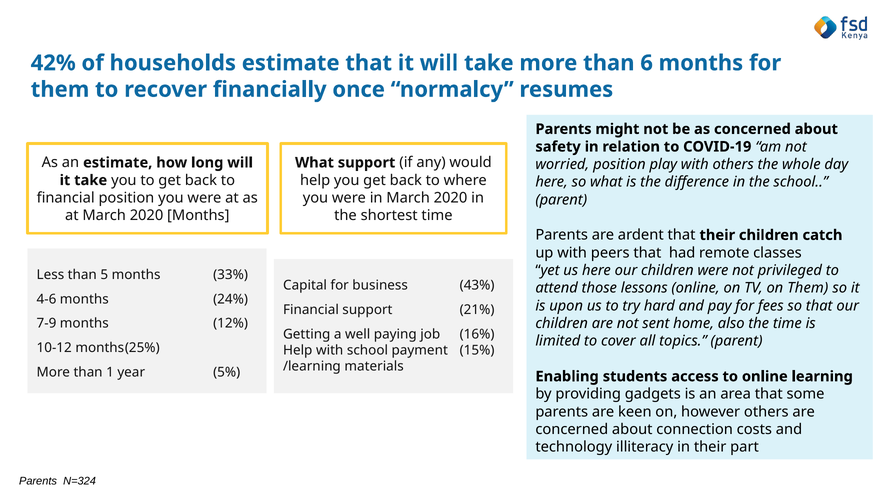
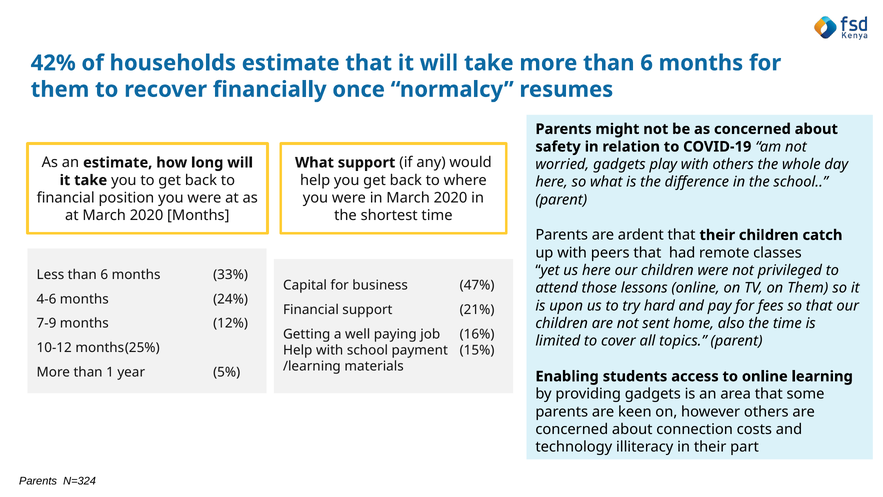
worried position: position -> gadgets
Less than 5: 5 -> 6
43%: 43% -> 47%
